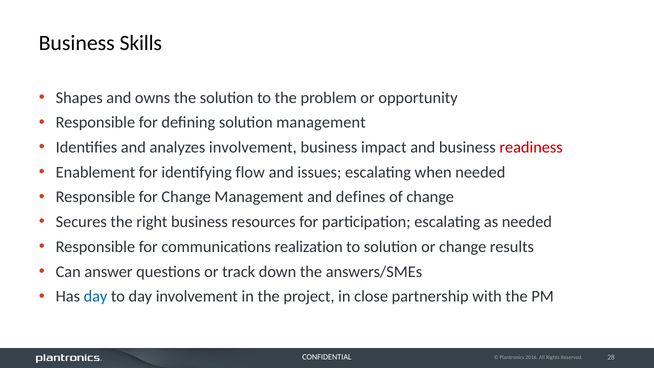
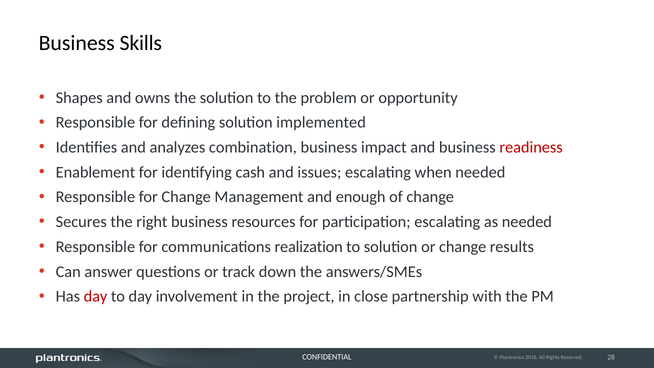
solution management: management -> implemented
analyzes involvement: involvement -> combination
flow: flow -> cash
defines: defines -> enough
day at (95, 296) colour: blue -> red
